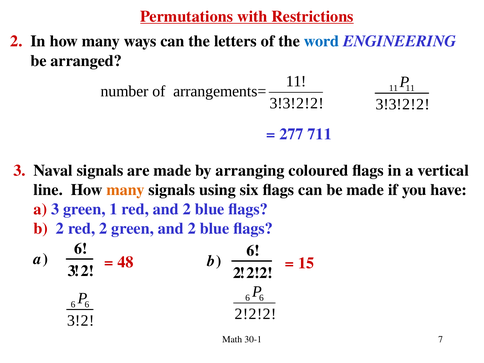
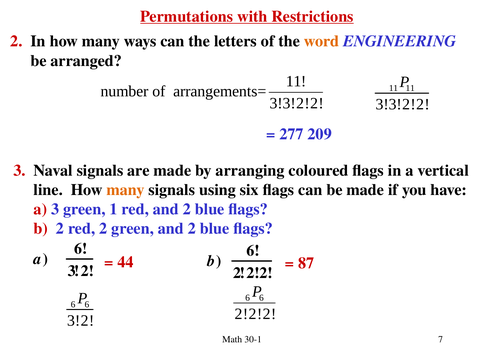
word colour: blue -> orange
711: 711 -> 209
48: 48 -> 44
15: 15 -> 87
